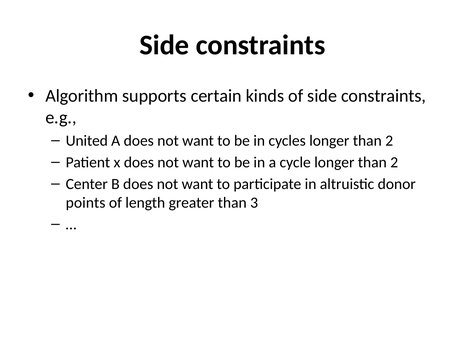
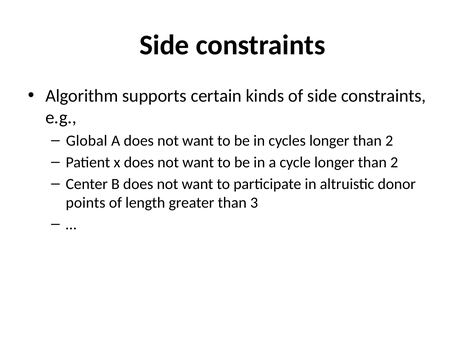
United: United -> Global
